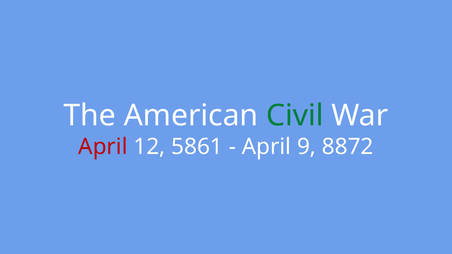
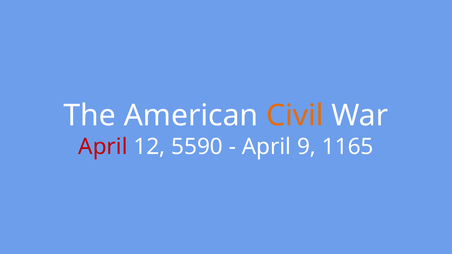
Civil colour: green -> orange
5861: 5861 -> 5590
8872: 8872 -> 1165
